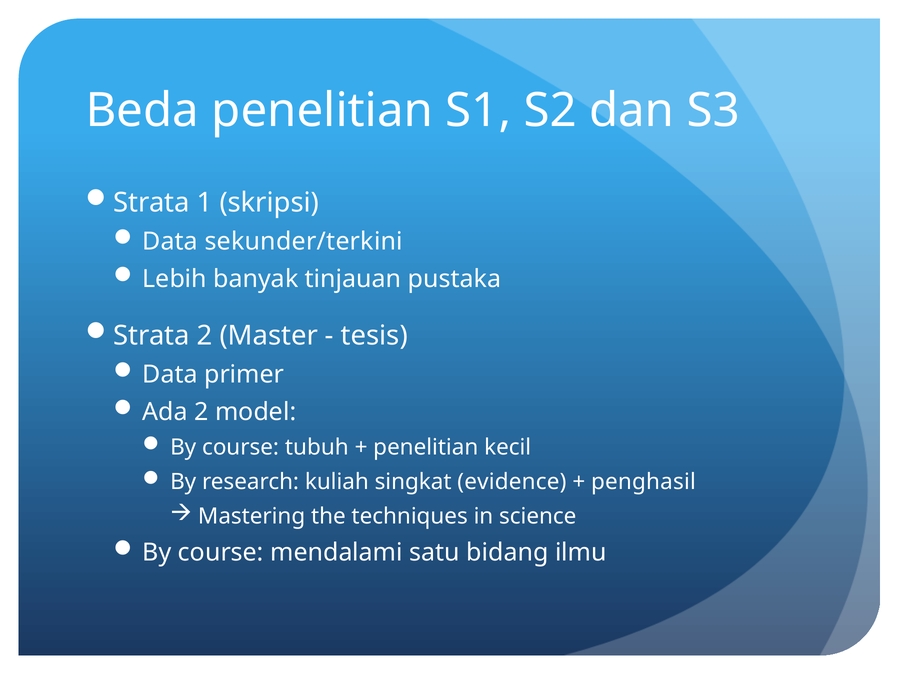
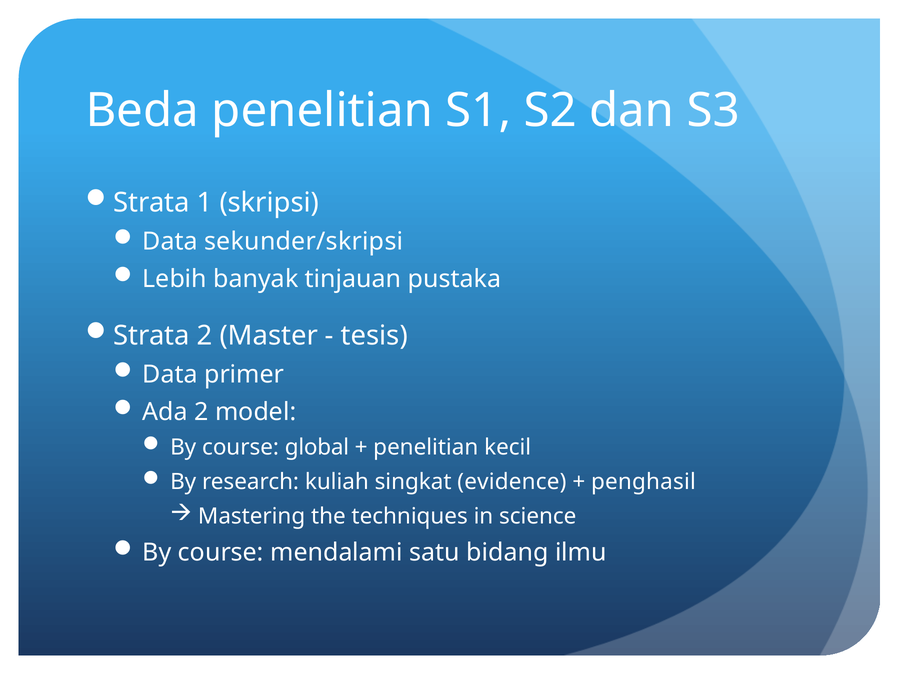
sekunder/terkini: sekunder/terkini -> sekunder/skripsi
tubuh: tubuh -> global
